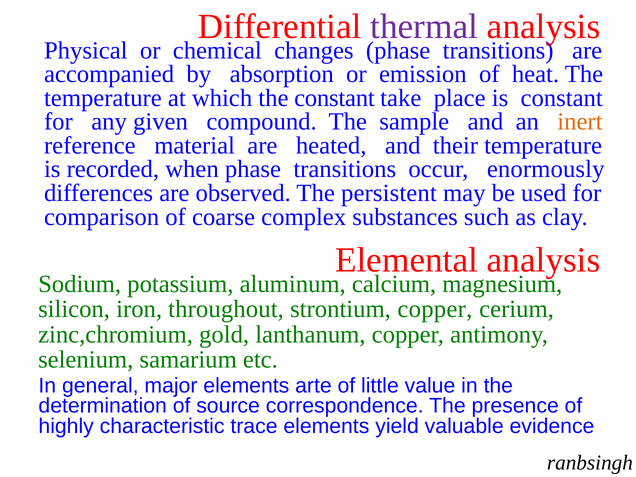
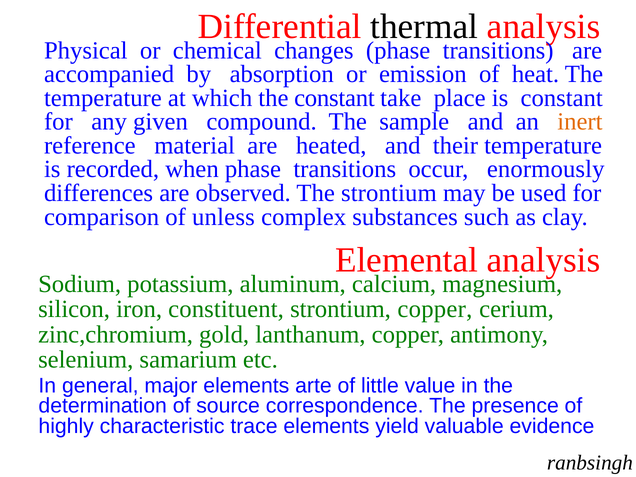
thermal colour: purple -> black
The persistent: persistent -> strontium
coarse: coarse -> unless
throughout: throughout -> constituent
